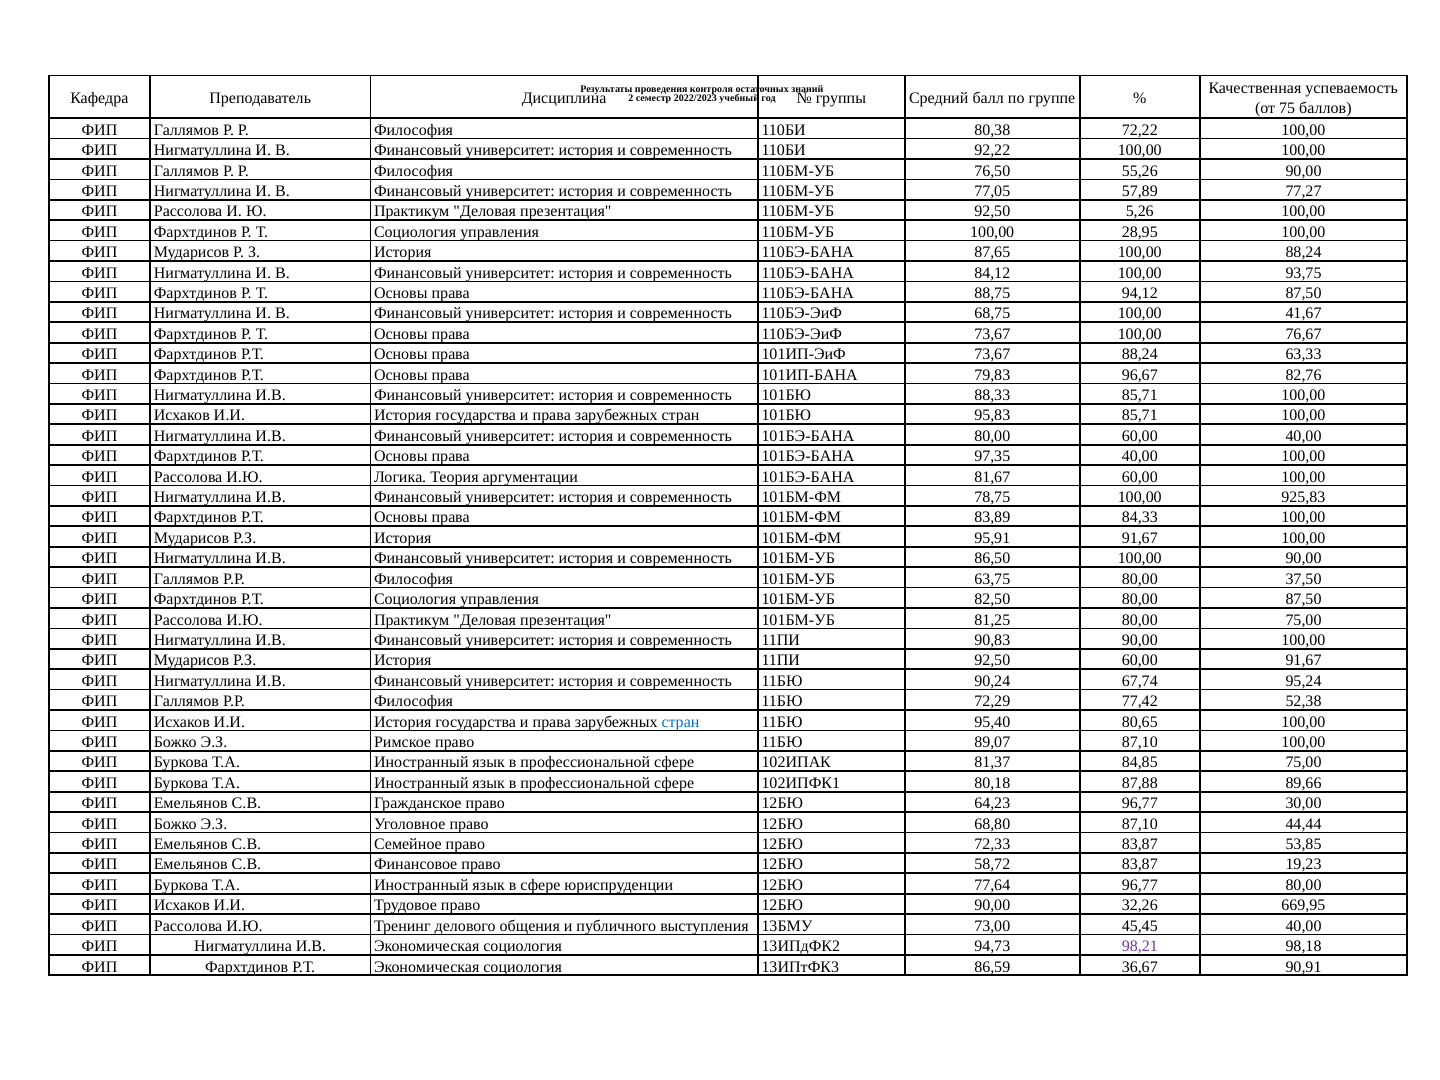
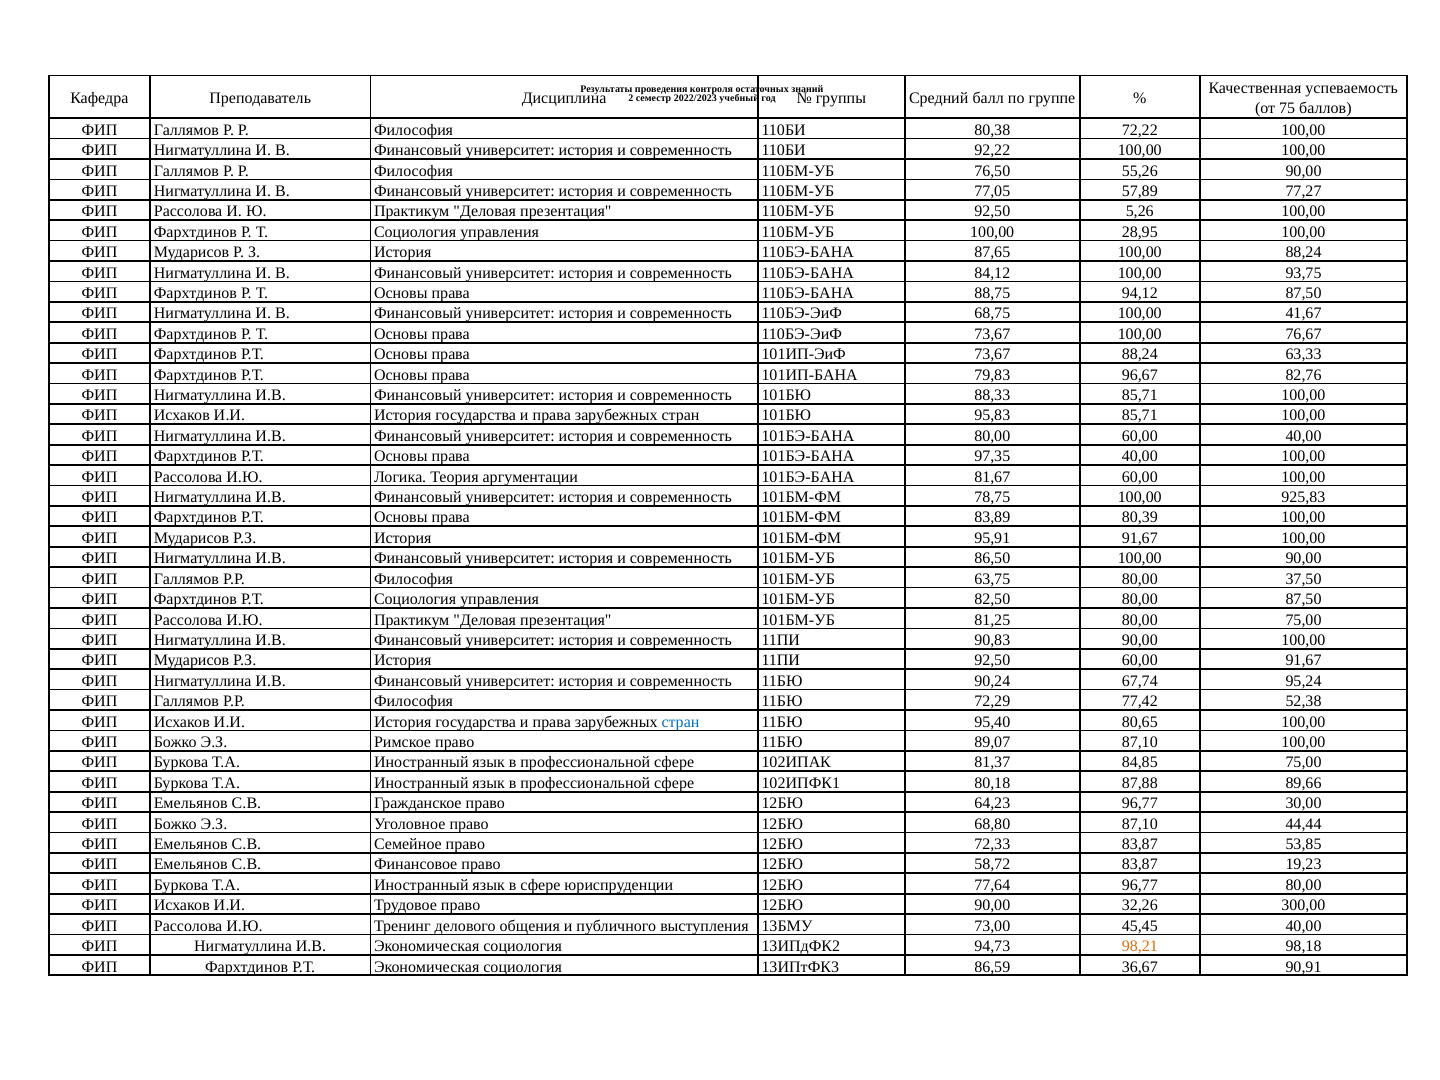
84,33: 84,33 -> 80,39
669,95: 669,95 -> 300,00
98,21 colour: purple -> orange
